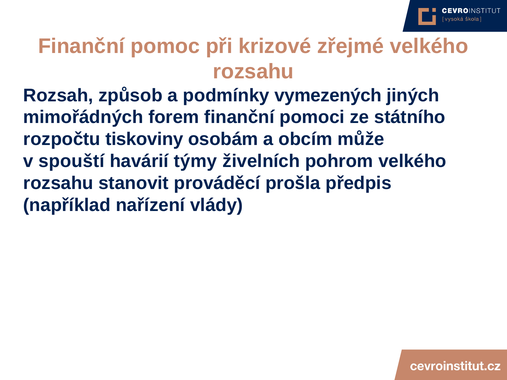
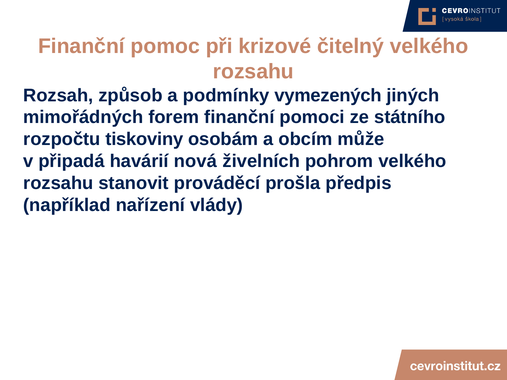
zřejmé: zřejmé -> čitelný
spouští: spouští -> připadá
týmy: týmy -> nová
